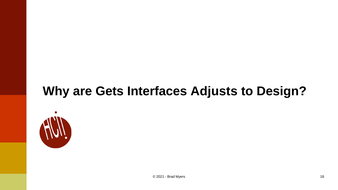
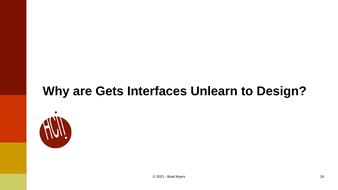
Adjusts: Adjusts -> Unlearn
